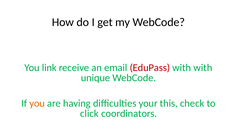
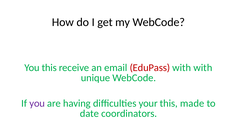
You link: link -> this
you at (37, 104) colour: orange -> purple
check: check -> made
click: click -> date
